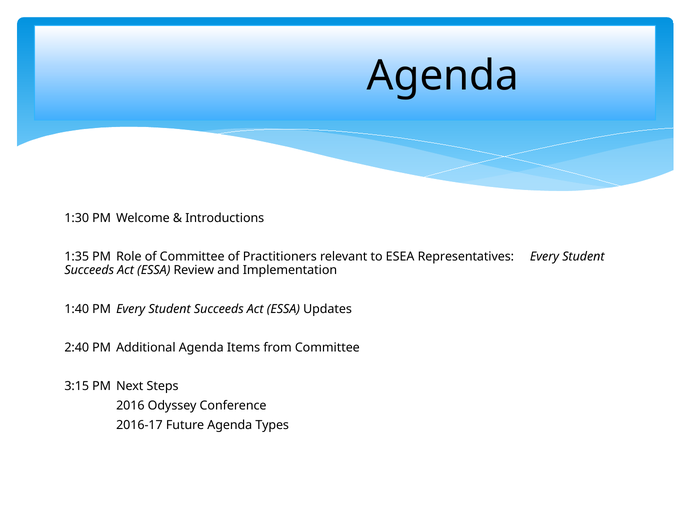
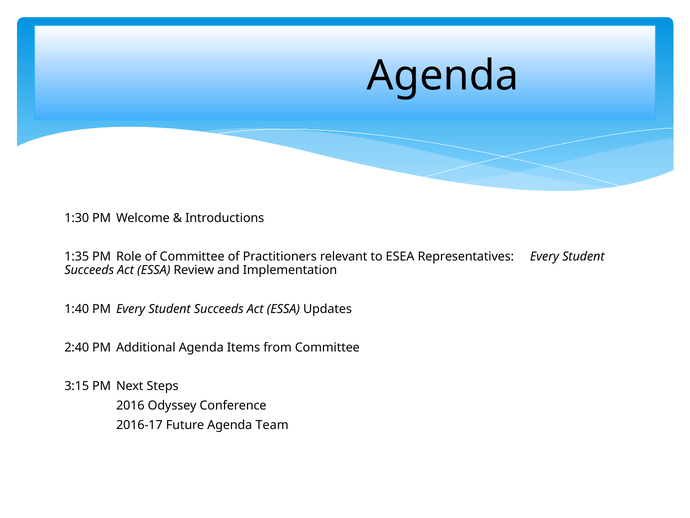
Types: Types -> Team
